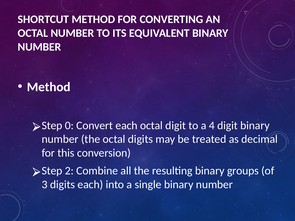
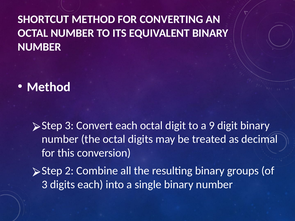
Step 0: 0 -> 3
4: 4 -> 9
